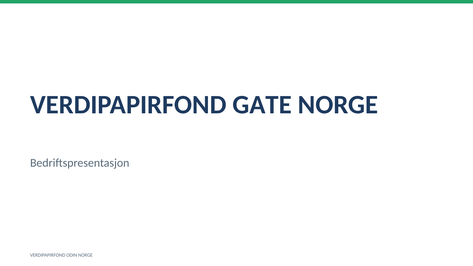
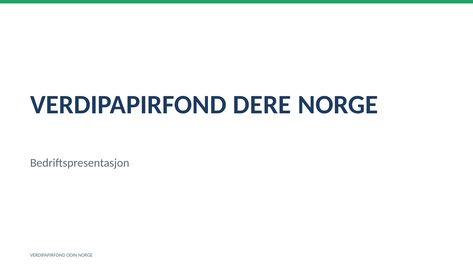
GATE: GATE -> DERE
